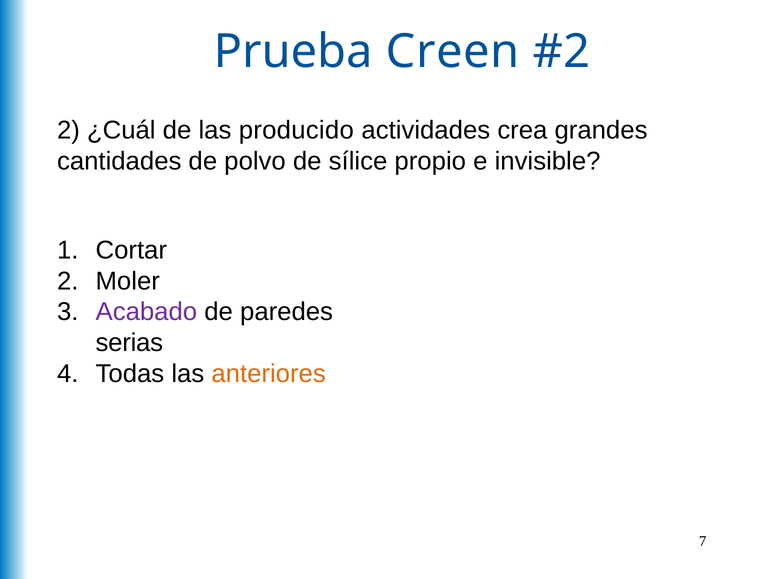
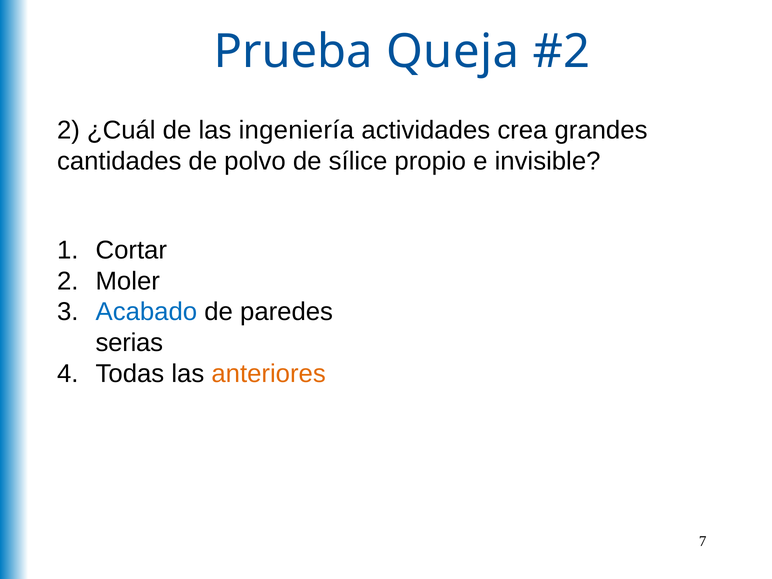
Creen: Creen -> Queja
producido: producido -> ingeniería
Acabado colour: purple -> blue
